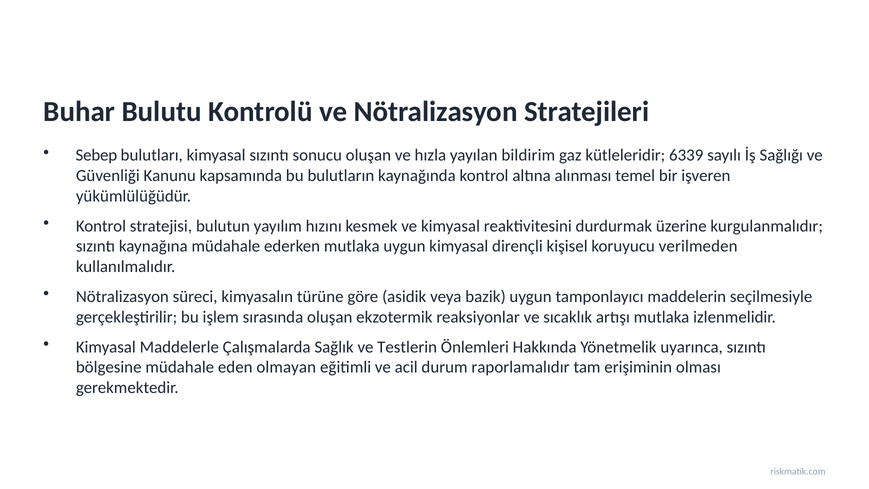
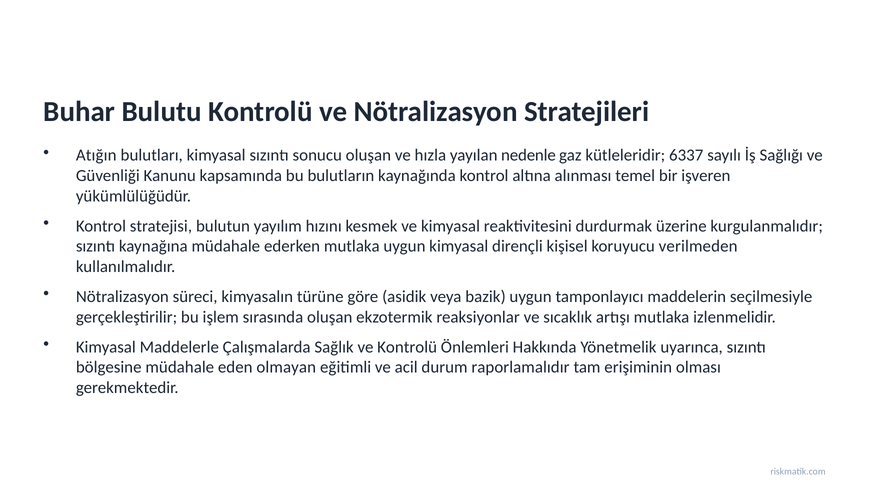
Sebep: Sebep -> Atığın
bildirim: bildirim -> nedenle
6339: 6339 -> 6337
ve Testlerin: Testlerin -> Kontrolü
